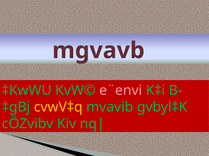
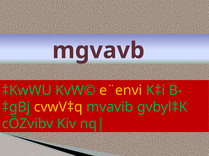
e¨envi colour: pink -> yellow
